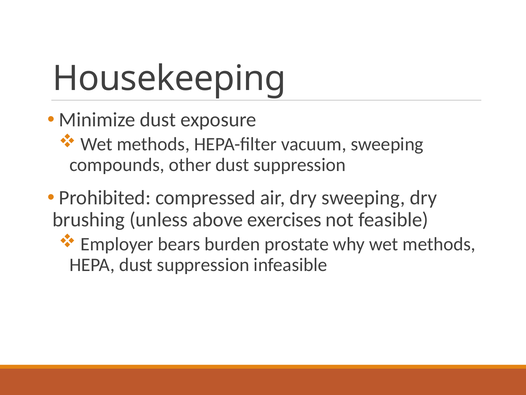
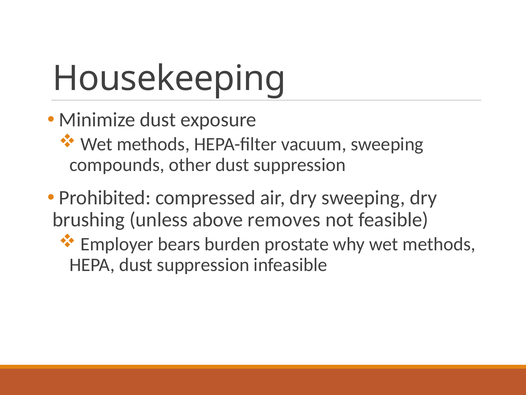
exercises: exercises -> removes
